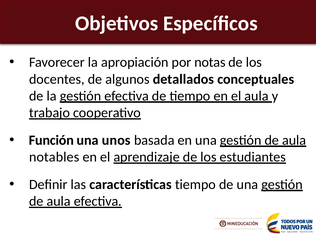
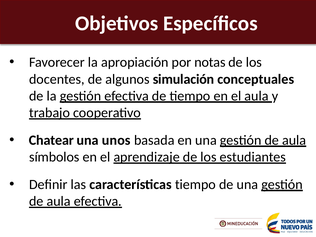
detallados: detallados -> simulación
Función: Función -> Chatear
notables: notables -> símbolos
